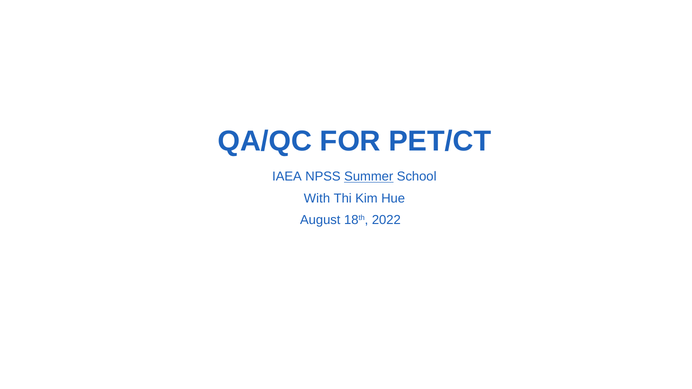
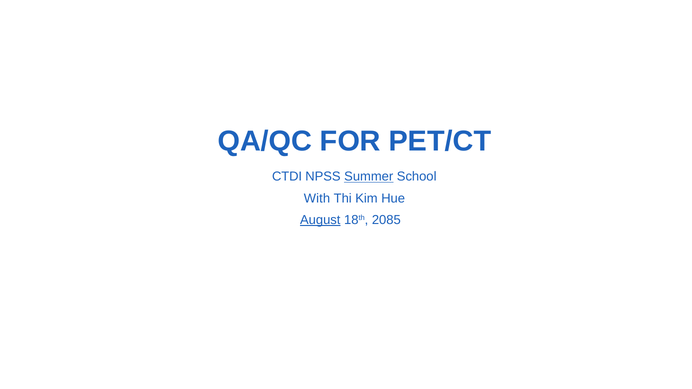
IAEA: IAEA -> CTDI
August underline: none -> present
2022: 2022 -> 2085
